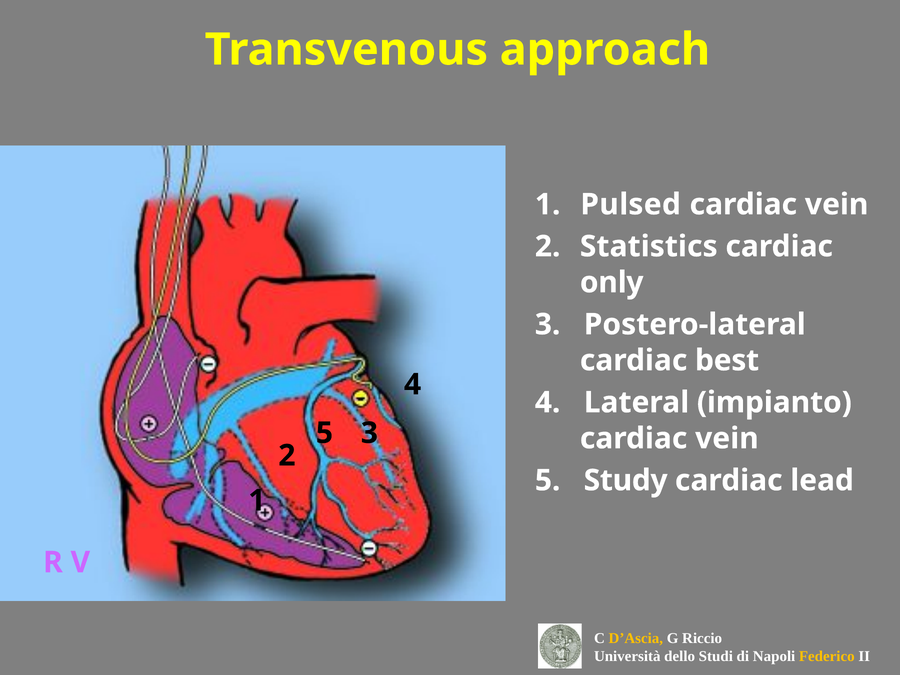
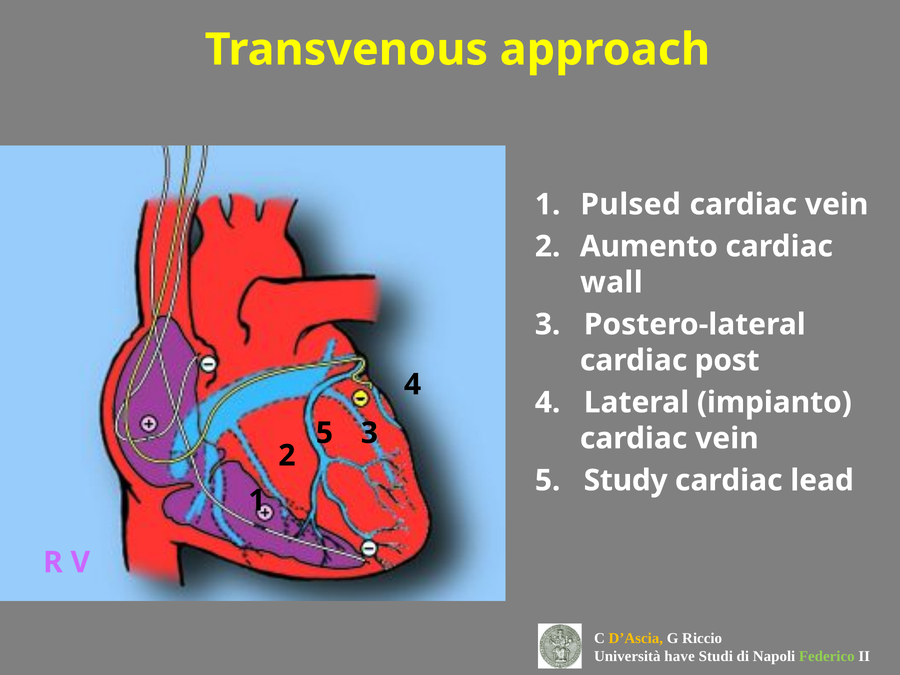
Statistics: Statistics -> Aumento
only: only -> wall
best: best -> post
dello: dello -> have
Federico colour: yellow -> light green
